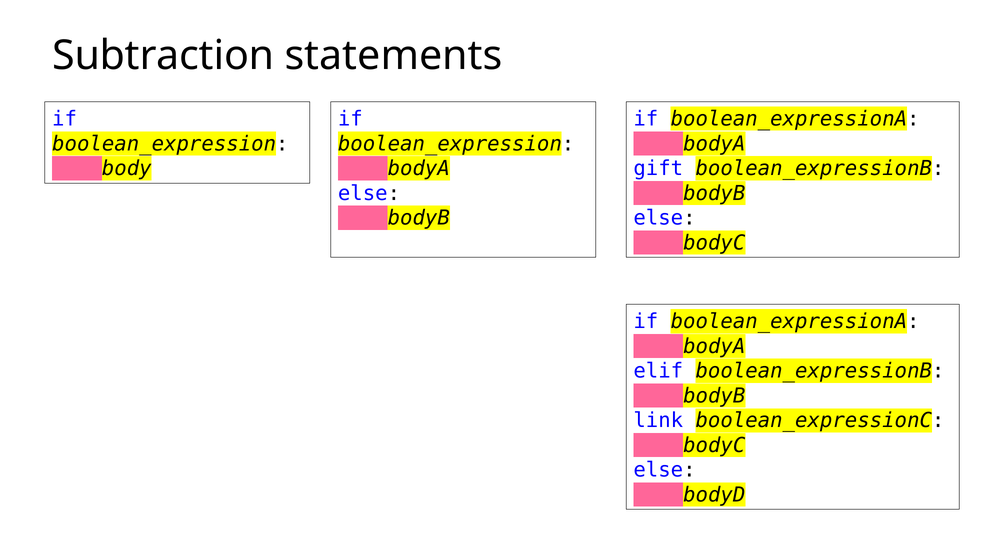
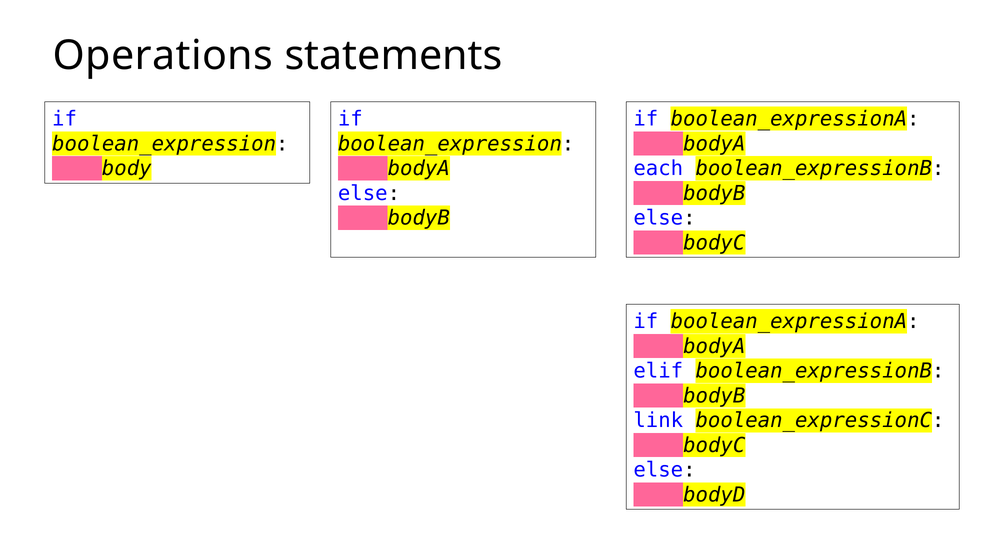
Subtraction: Subtraction -> Operations
gift: gift -> each
